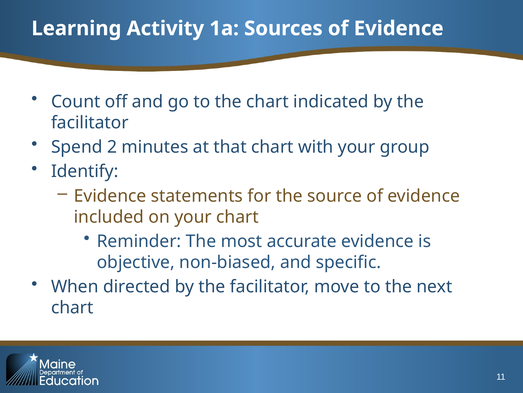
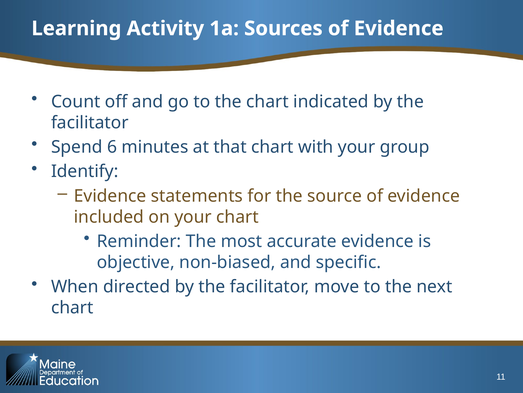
2: 2 -> 6
